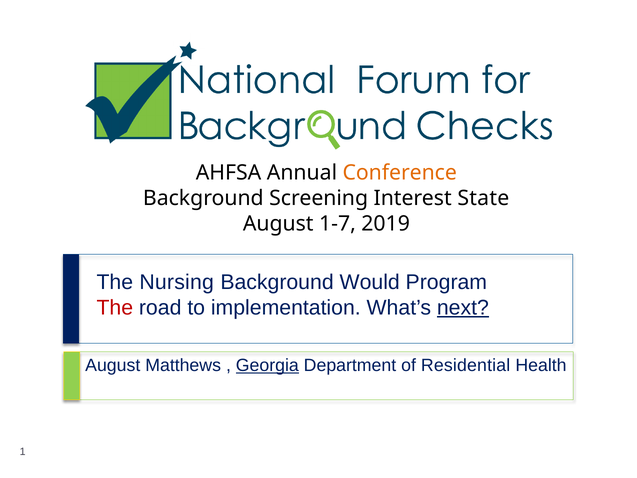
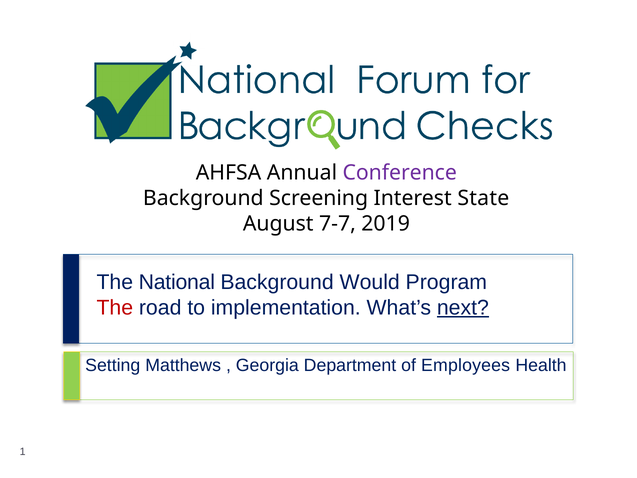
Conference colour: orange -> purple
1-7: 1-7 -> 7-7
Nursing: Nursing -> National
August at (113, 365): August -> Setting
Georgia underline: present -> none
Residential: Residential -> Employees
